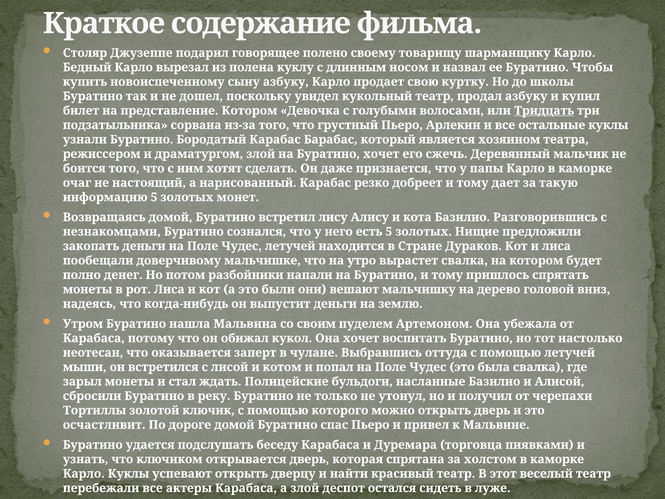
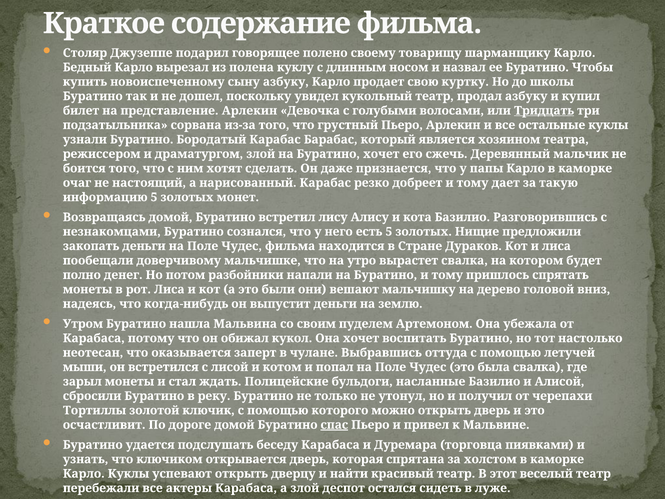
представление Котором: Котором -> Арлекин
Чудес летучей: летучей -> фильма
спас underline: none -> present
